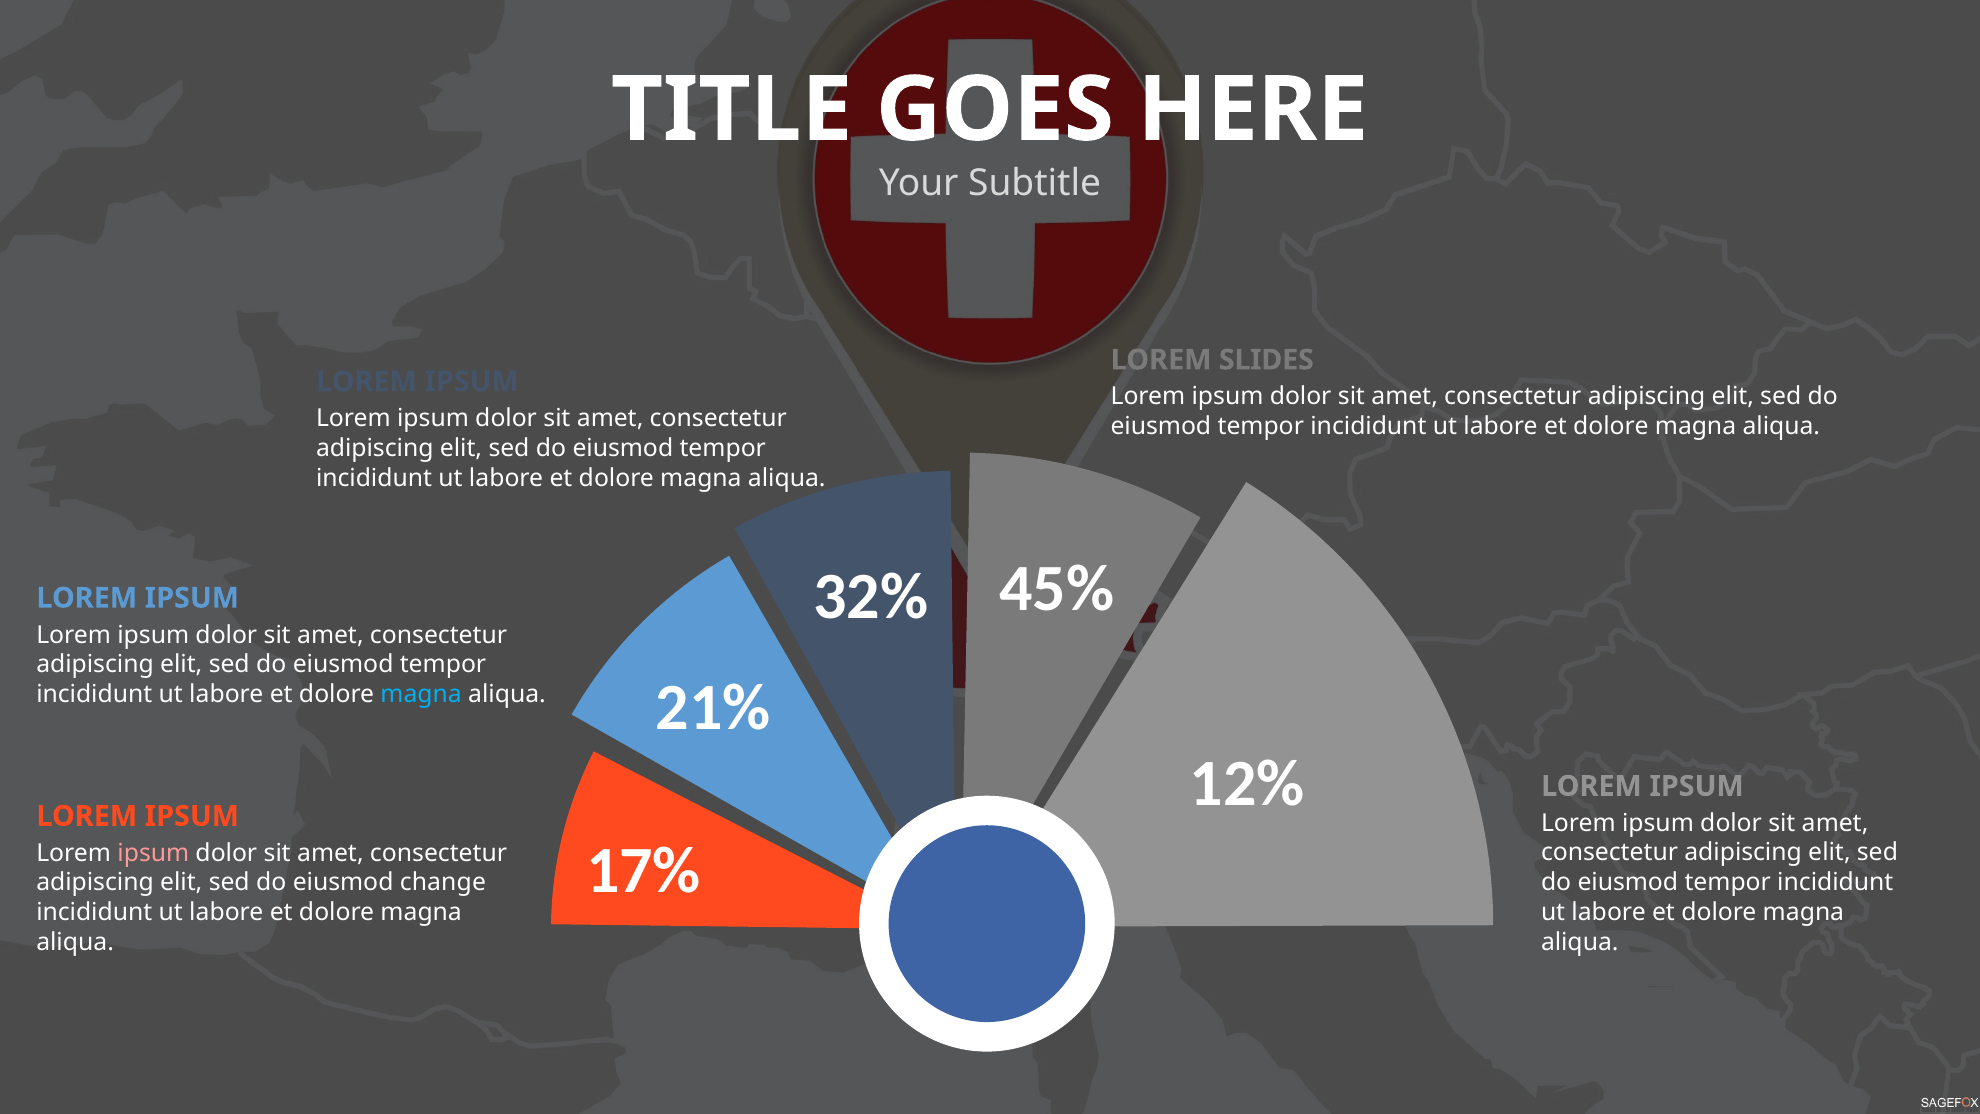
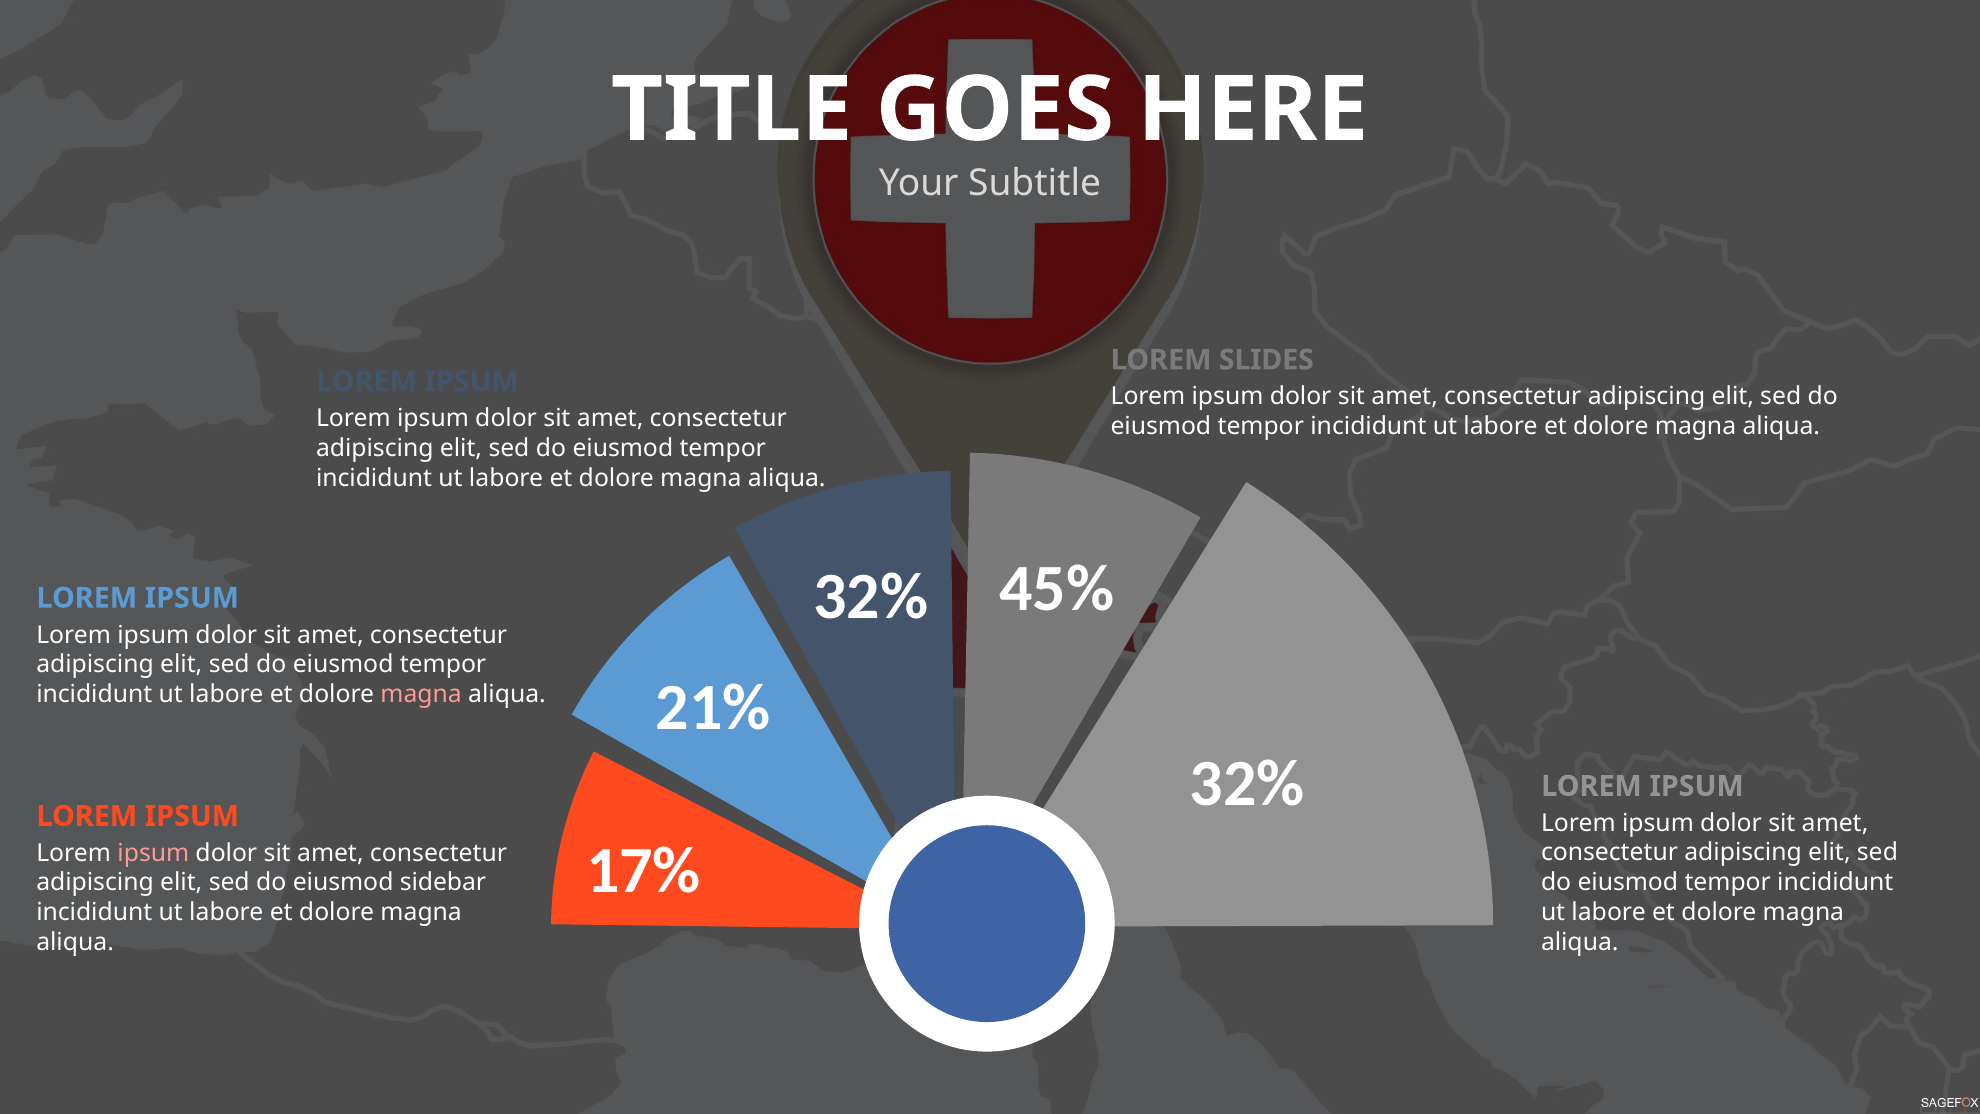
magna at (421, 694) colour: light blue -> pink
12% at (1247, 783): 12% -> 32%
change: change -> sidebar
